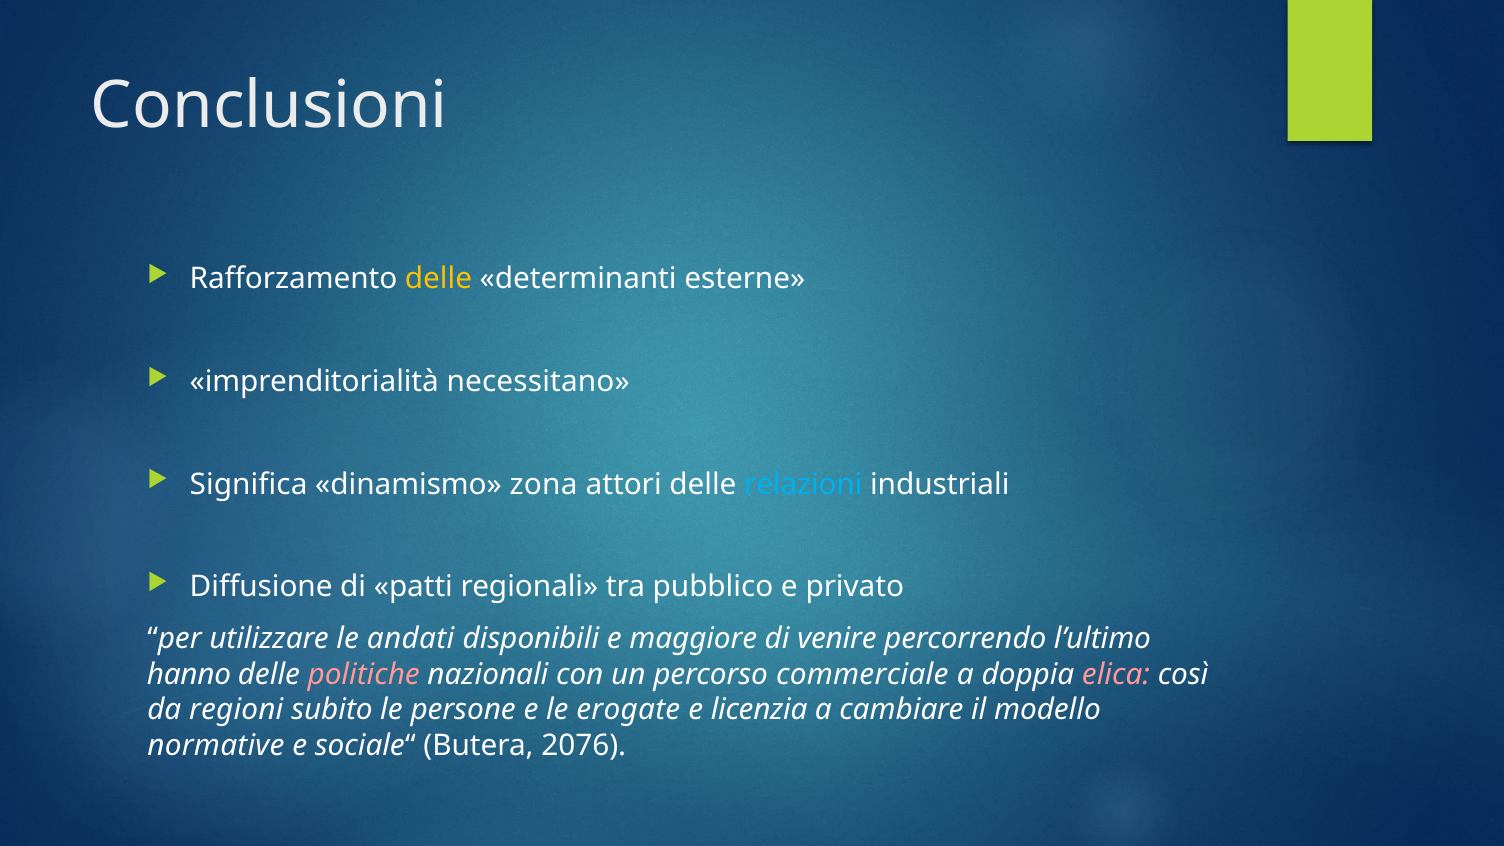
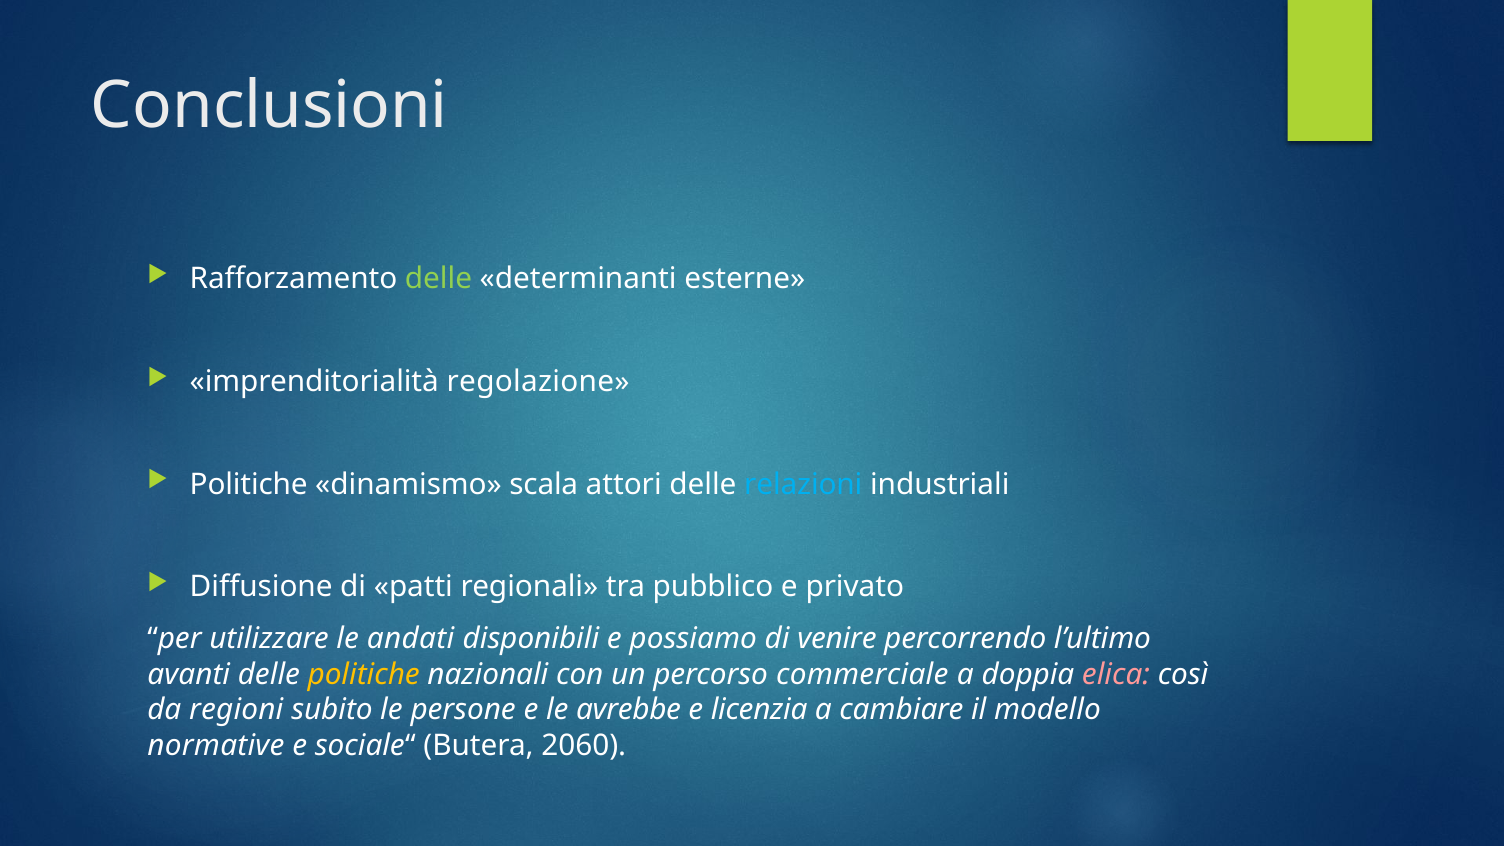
delle at (439, 279) colour: yellow -> light green
necessitano: necessitano -> regolazione
Significa at (249, 484): Significa -> Politiche
zona: zona -> scala
maggiore: maggiore -> possiamo
hanno: hanno -> avanti
politiche at (364, 674) colour: pink -> yellow
erogate: erogate -> avrebbe
2076: 2076 -> 2060
